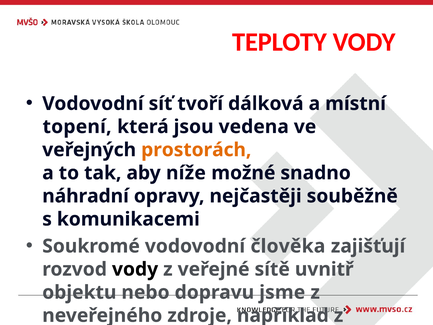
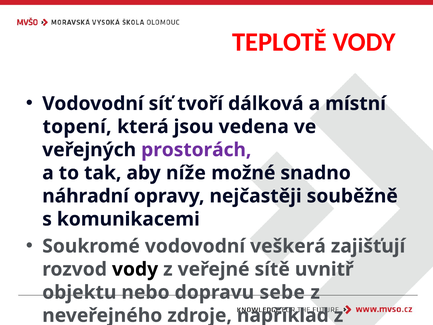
TEPLOTY: TEPLOTY -> TEPLOTĚ
prostorách colour: orange -> purple
člověka: člověka -> veškerá
jsme: jsme -> sebe
